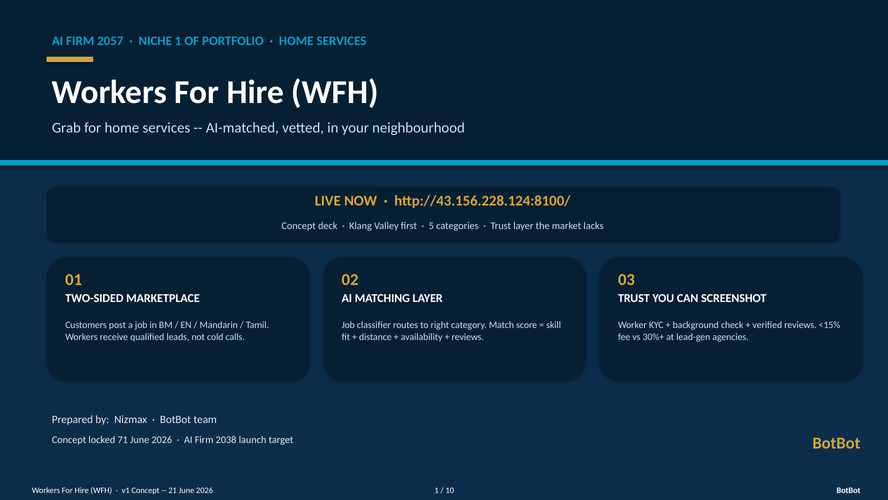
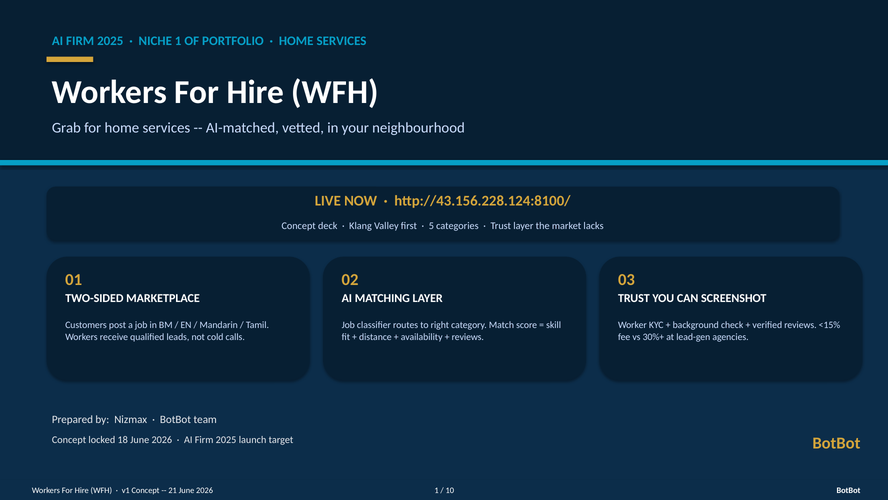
2057 at (110, 41): 2057 -> 2025
71: 71 -> 18
2038 at (226, 440): 2038 -> 2025
